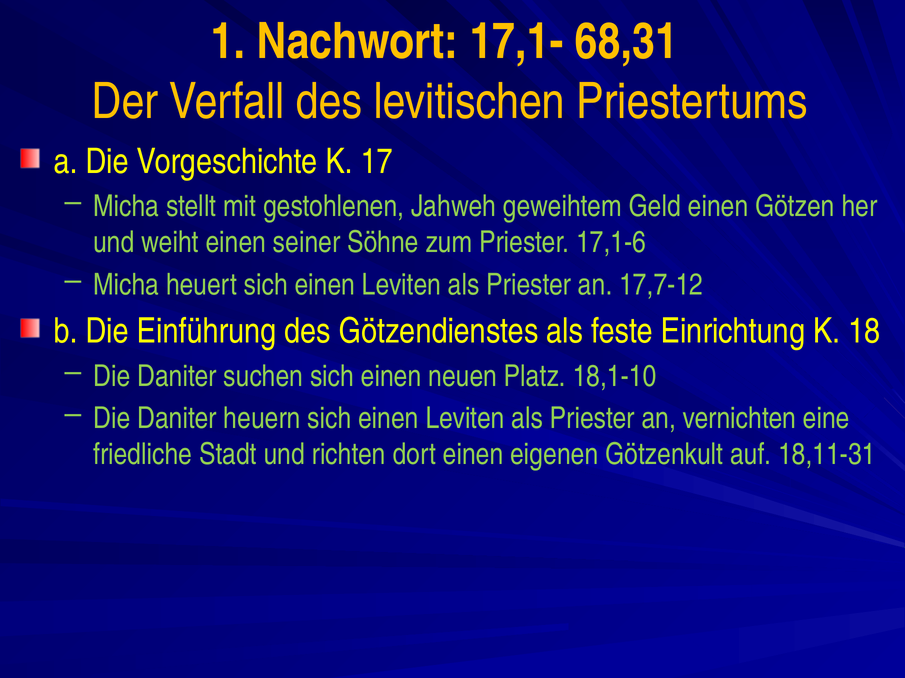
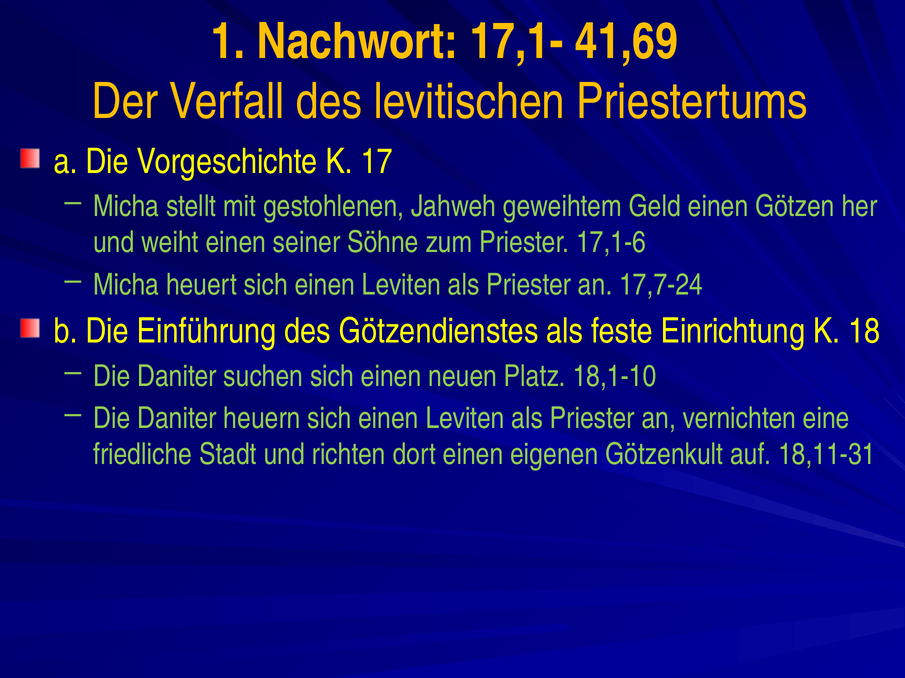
68,31: 68,31 -> 41,69
17,7-12: 17,7-12 -> 17,7-24
